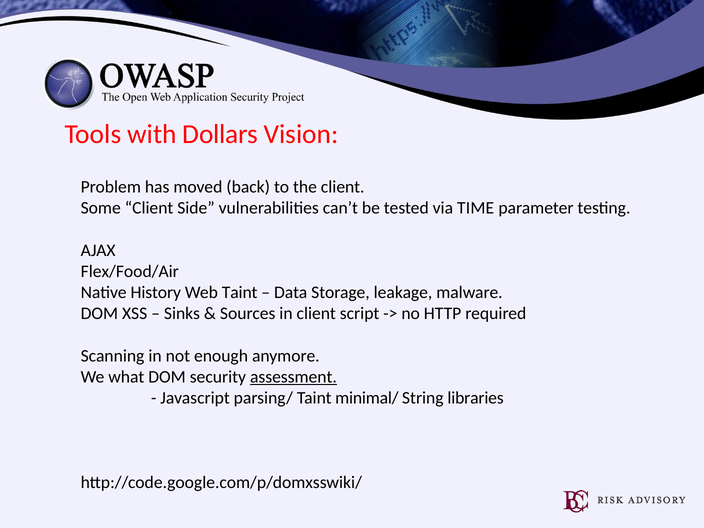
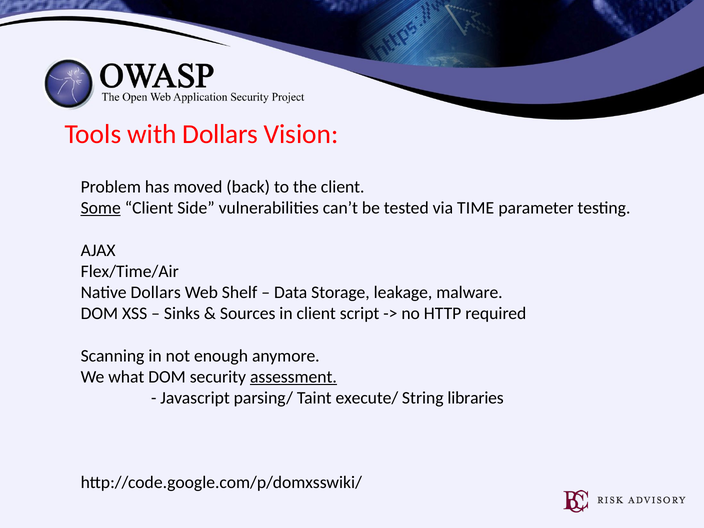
Some underline: none -> present
Flex/Food/Air: Flex/Food/Air -> Flex/Time/Air
Native History: History -> Dollars
Web Taint: Taint -> Shelf
minimal/: minimal/ -> execute/
